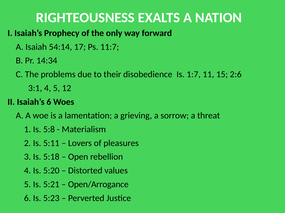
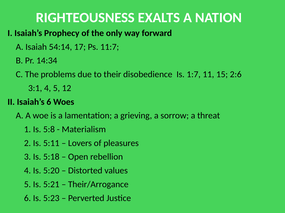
Open/Arrogance: Open/Arrogance -> Their/Arrogance
